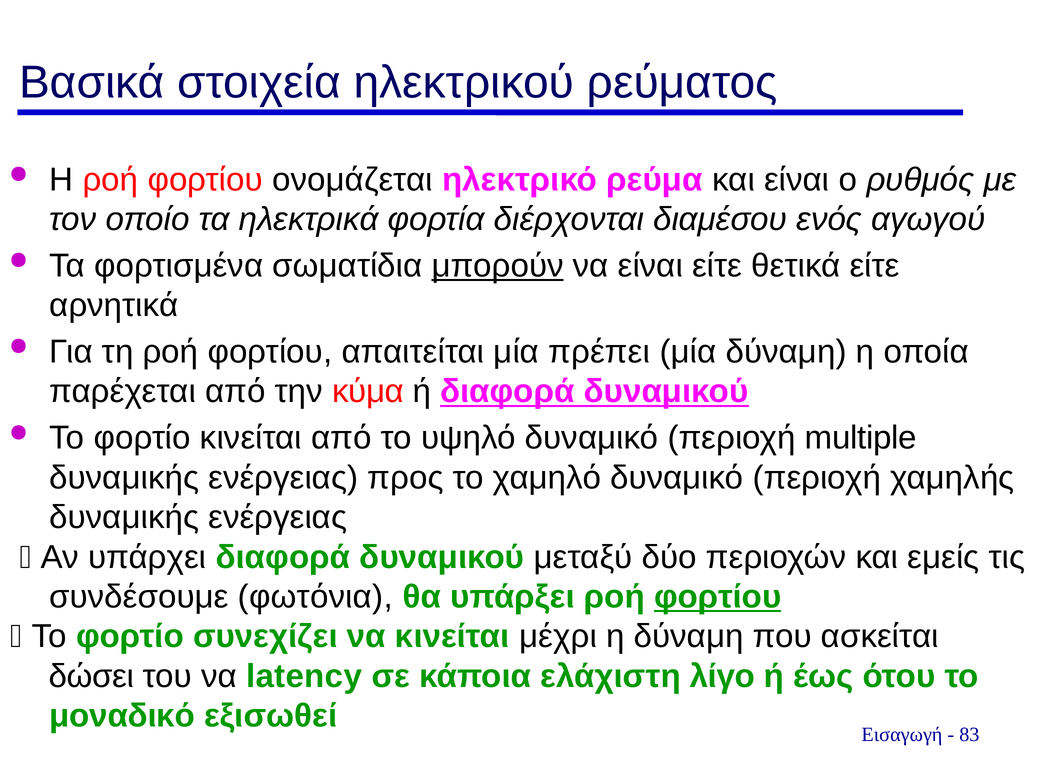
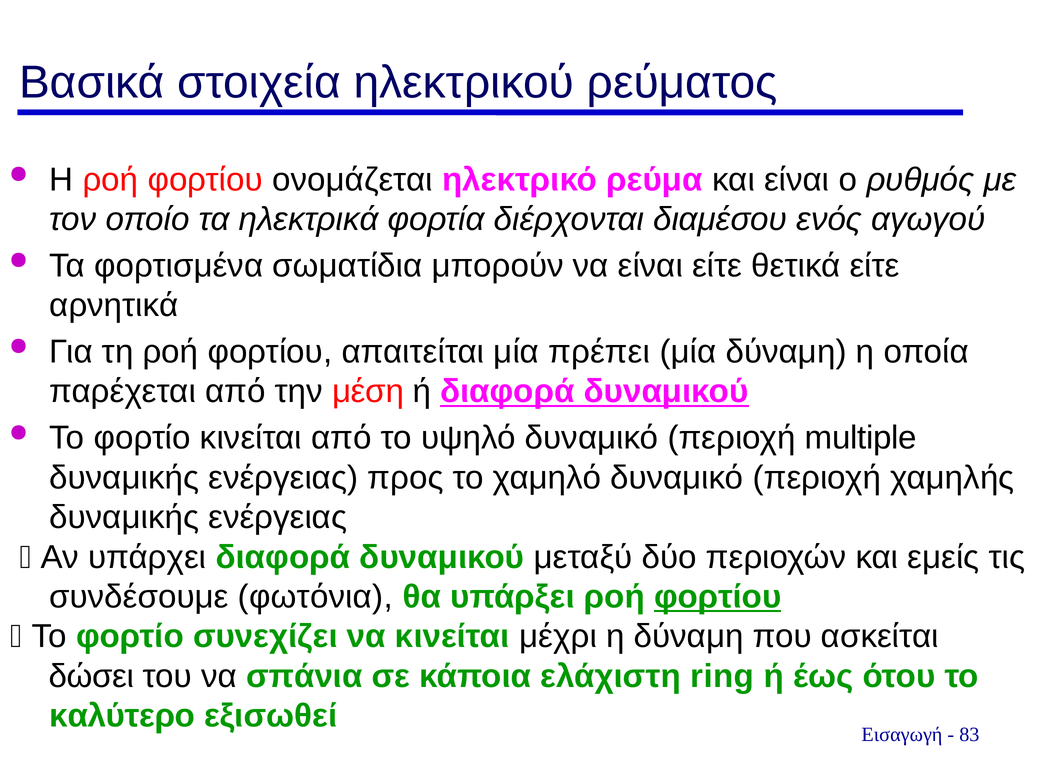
μπορούν underline: present -> none
κύμα: κύμα -> μέση
latency: latency -> σπάνια
λίγο: λίγο -> ring
μοναδικό: μοναδικό -> καλύτερο
